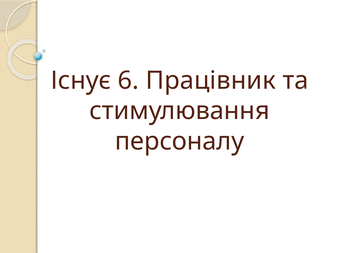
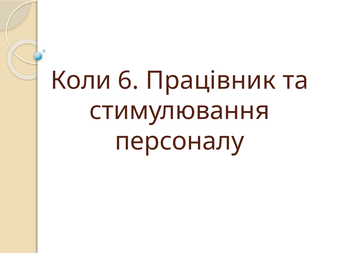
Існує: Існує -> Коли
